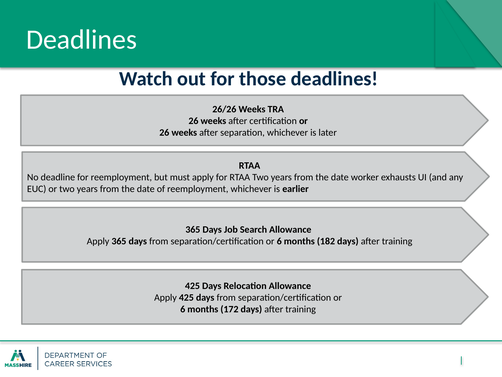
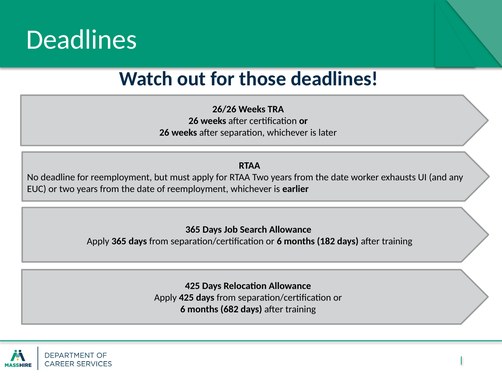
172: 172 -> 682
